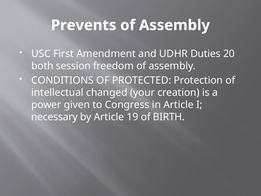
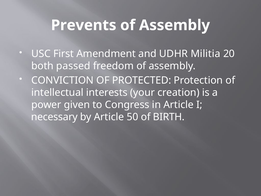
Duties: Duties -> Militia
session: session -> passed
CONDITIONS: CONDITIONS -> CONVICTION
changed: changed -> interests
19: 19 -> 50
